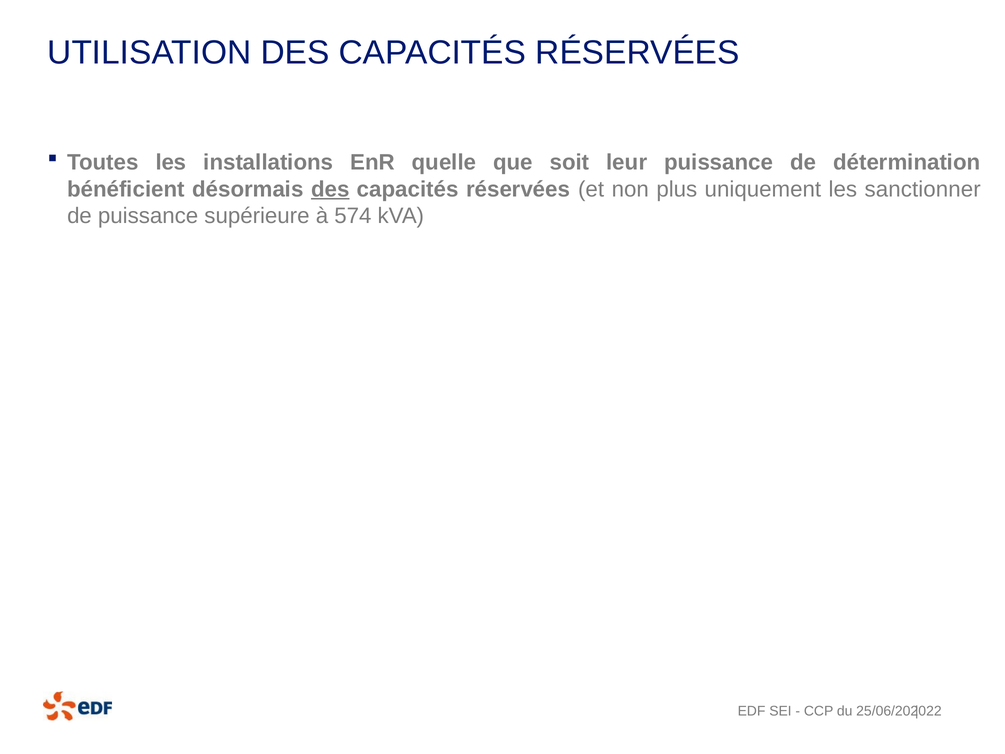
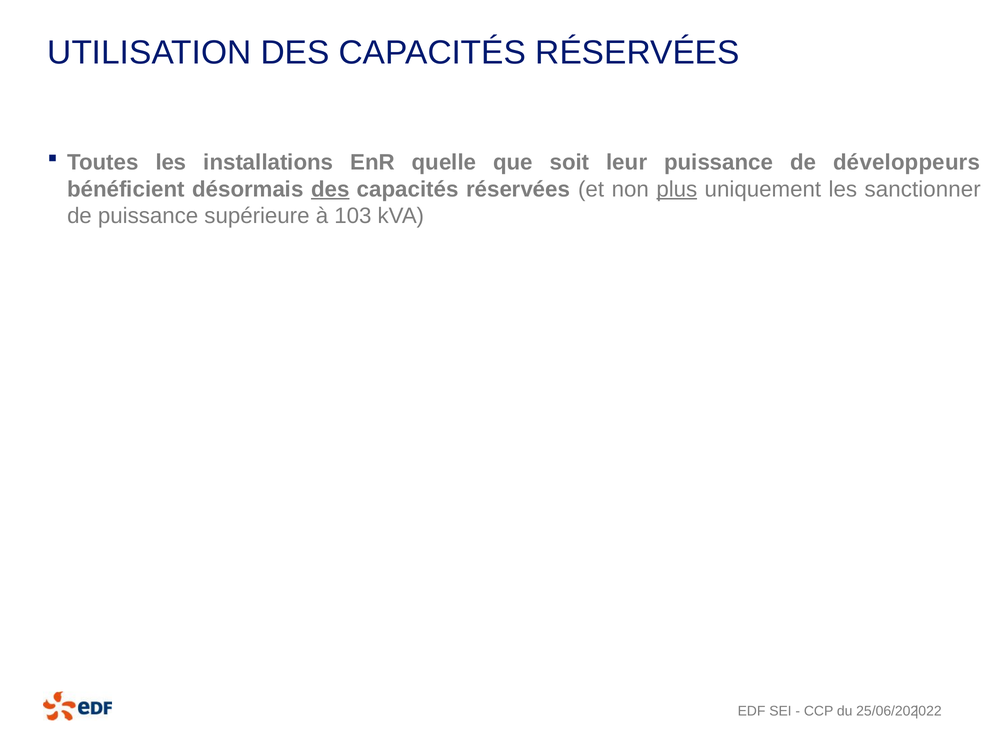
détermination: détermination -> développeurs
plus underline: none -> present
574: 574 -> 103
